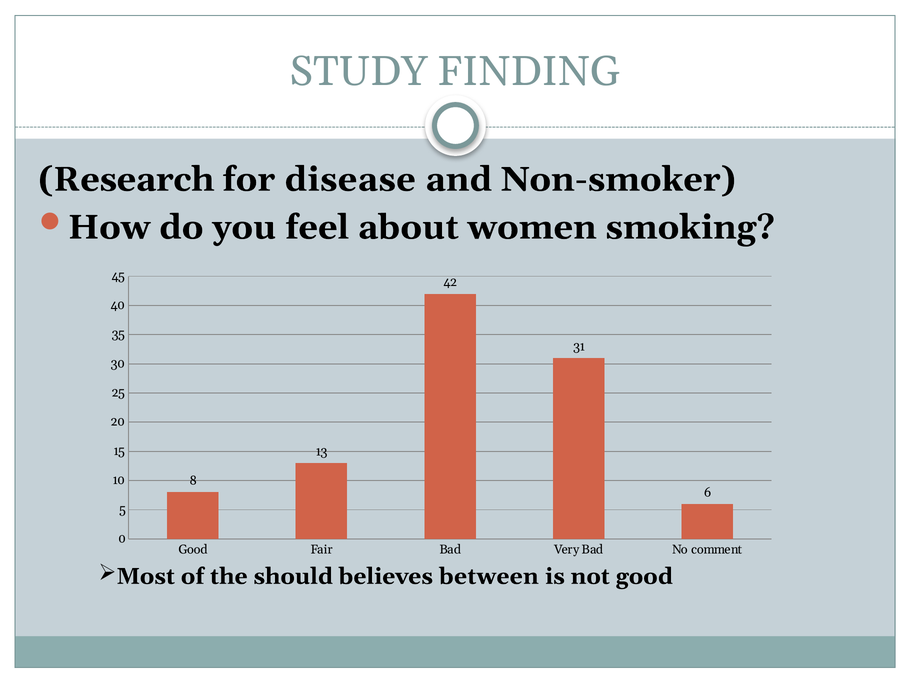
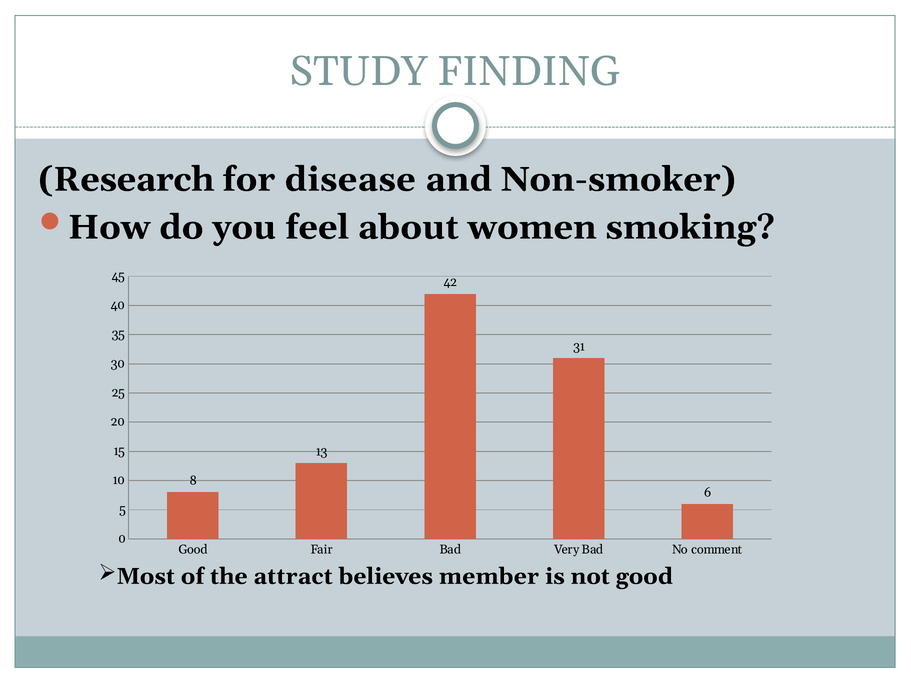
should: should -> attract
between: between -> member
